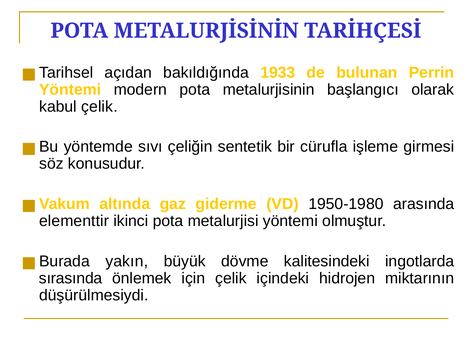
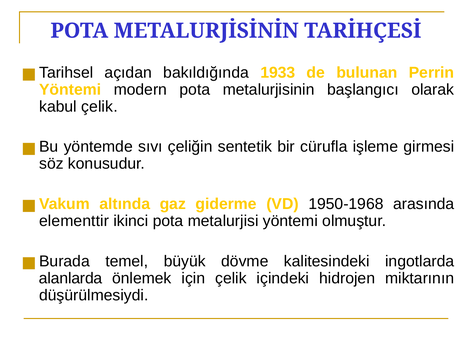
1950-1980: 1950-1980 -> 1950-1968
yakın: yakın -> temel
sırasında: sırasında -> alanlarda
